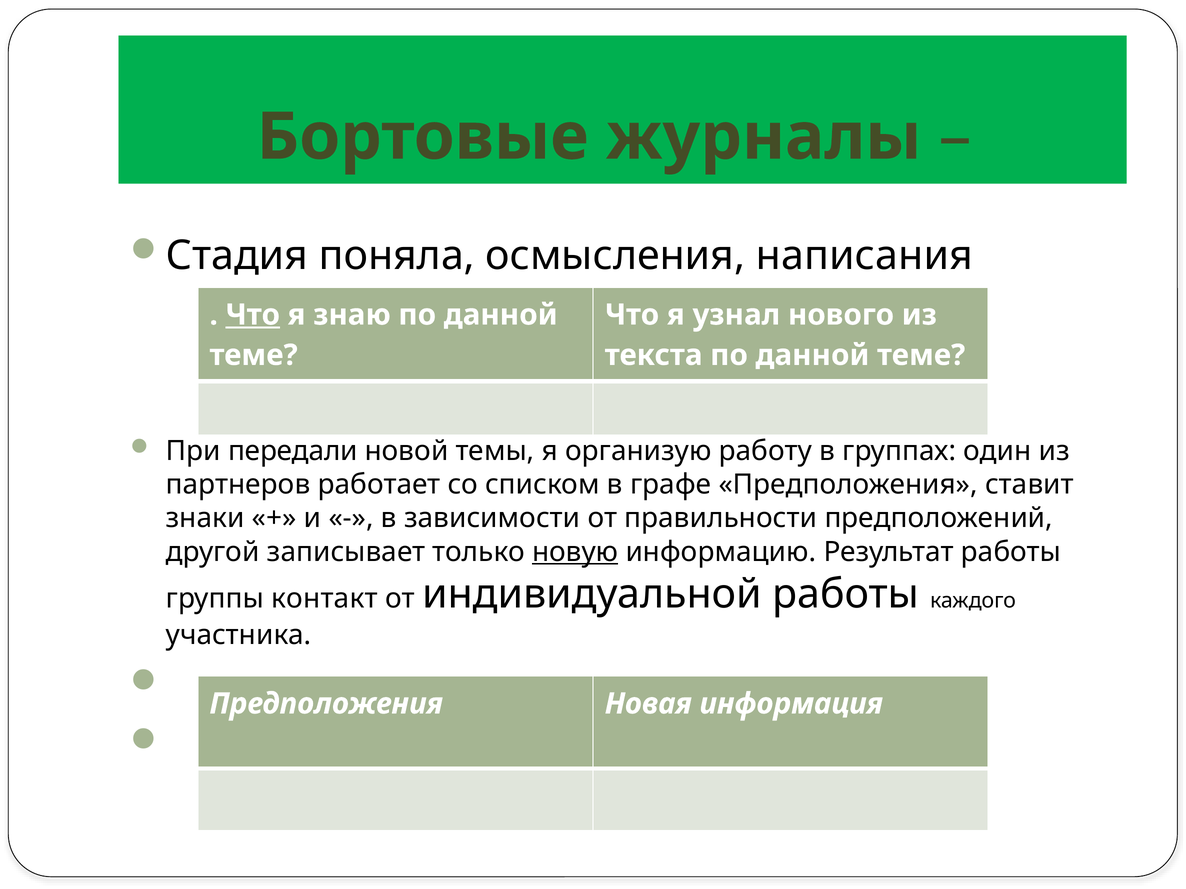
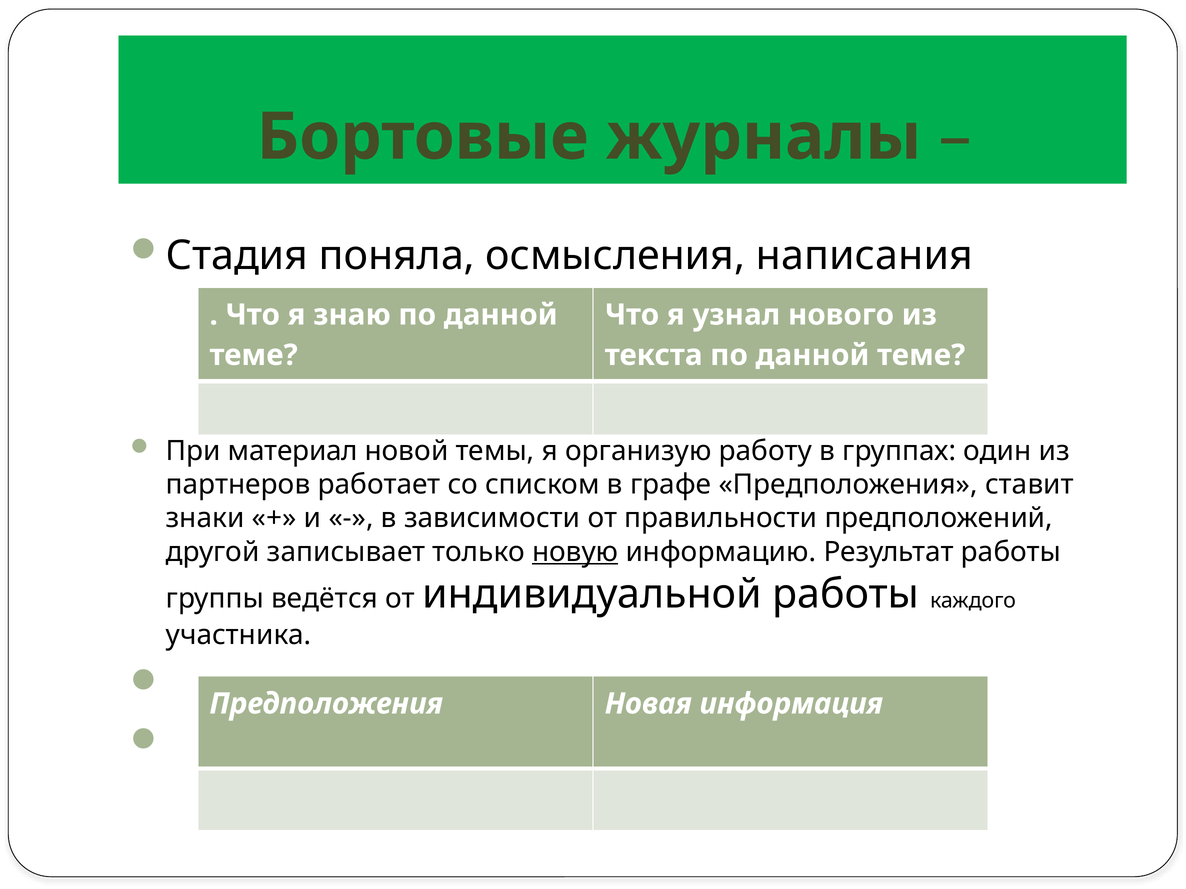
Что at (253, 315) underline: present -> none
передали: передали -> материал
контакт: контакт -> ведётся
